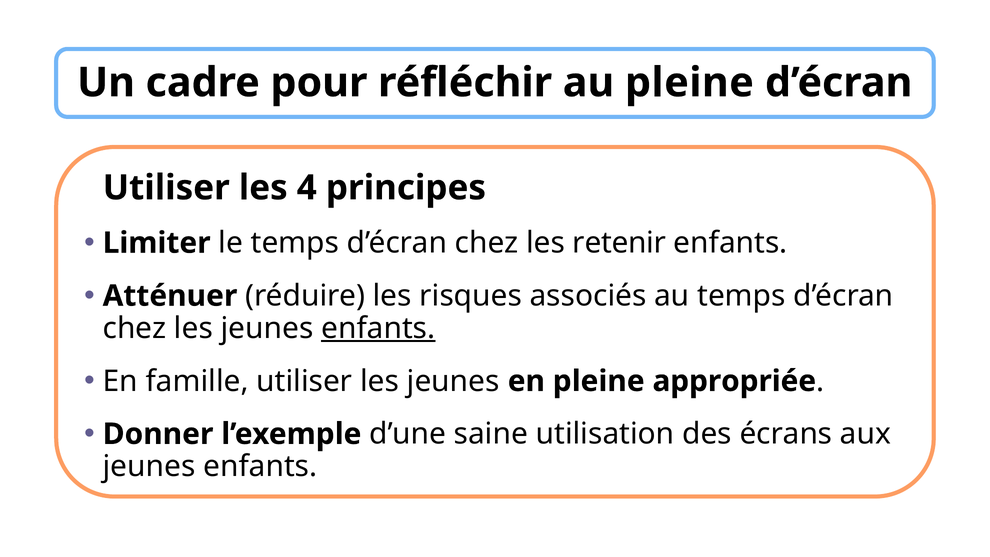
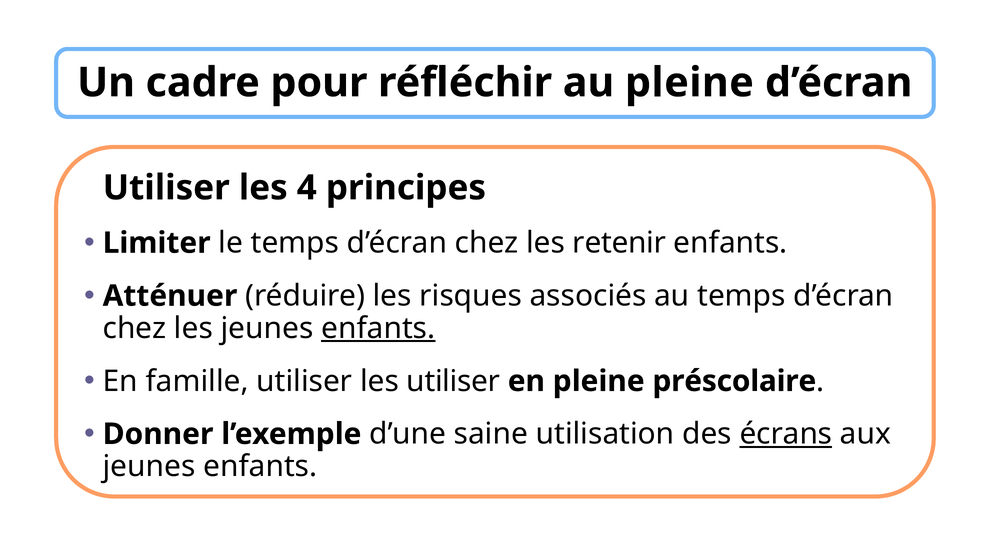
utiliser les jeunes: jeunes -> utiliser
appropriée: appropriée -> préscolaire
écrans underline: none -> present
